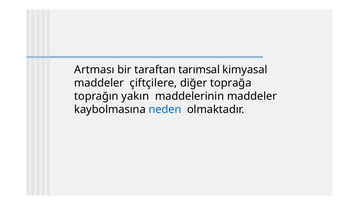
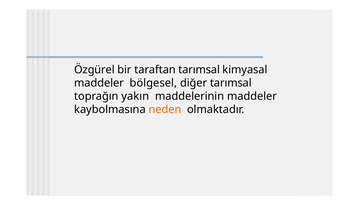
Artması: Artması -> Özgürel
çiftçilere: çiftçilere -> bölgesel
diğer toprağa: toprağa -> tarımsal
neden colour: blue -> orange
